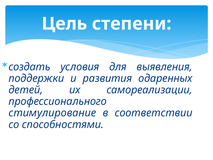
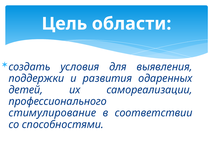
степени: степени -> области
